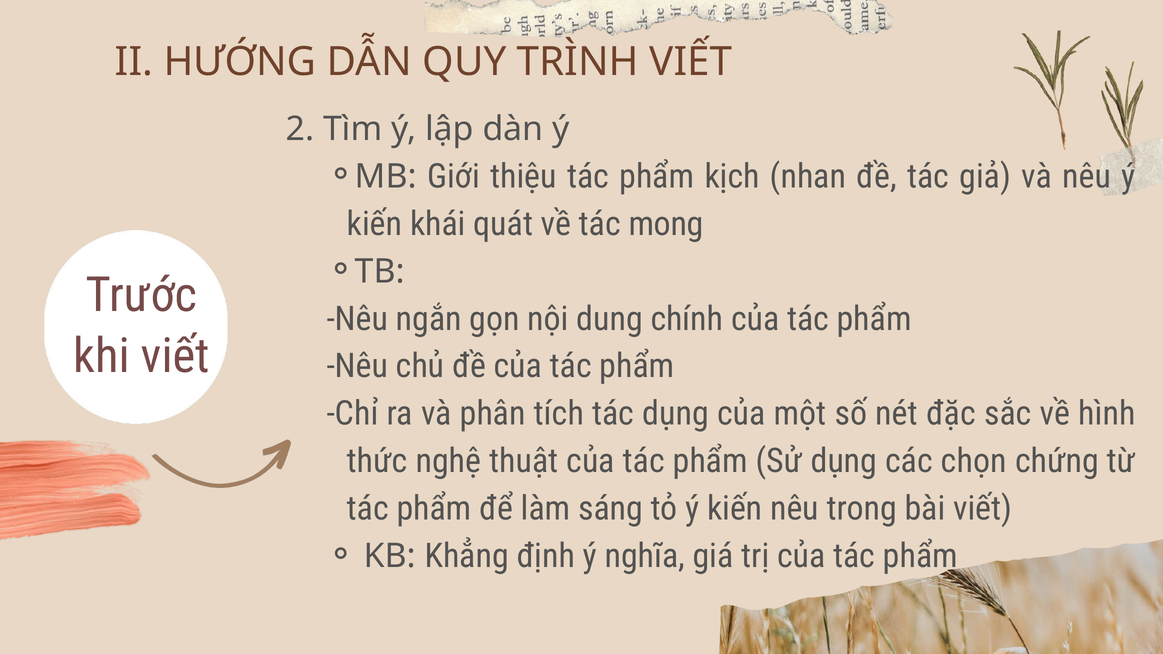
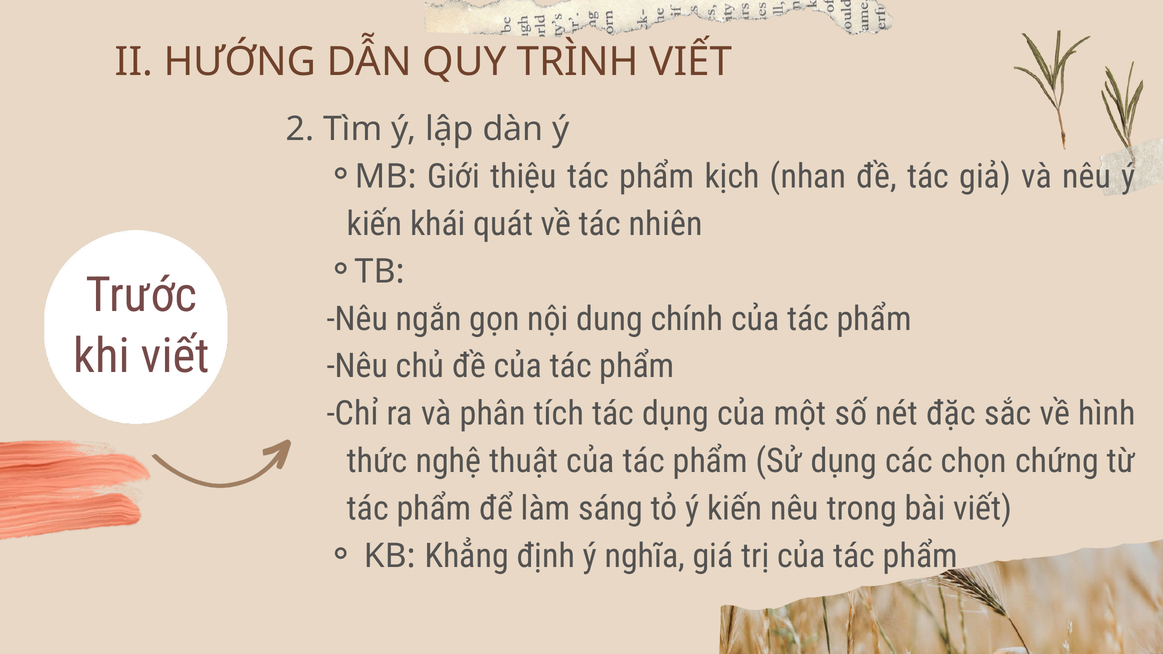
mong: mong -> nhiên
